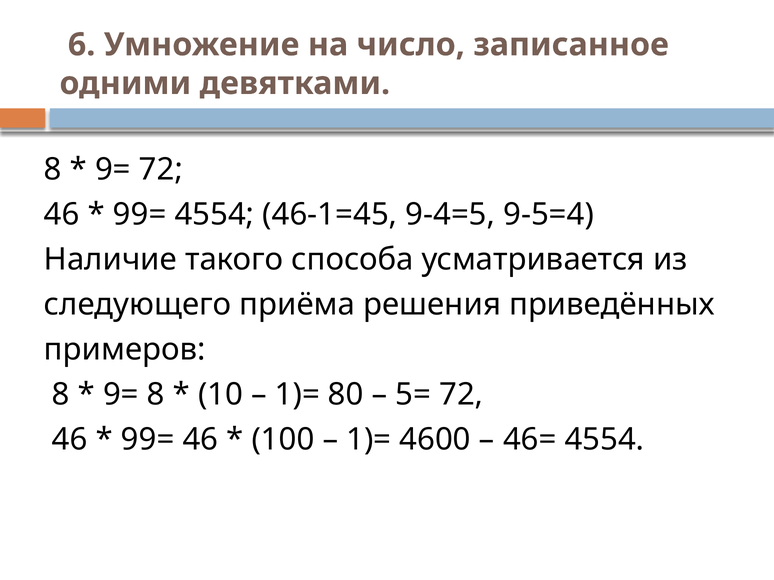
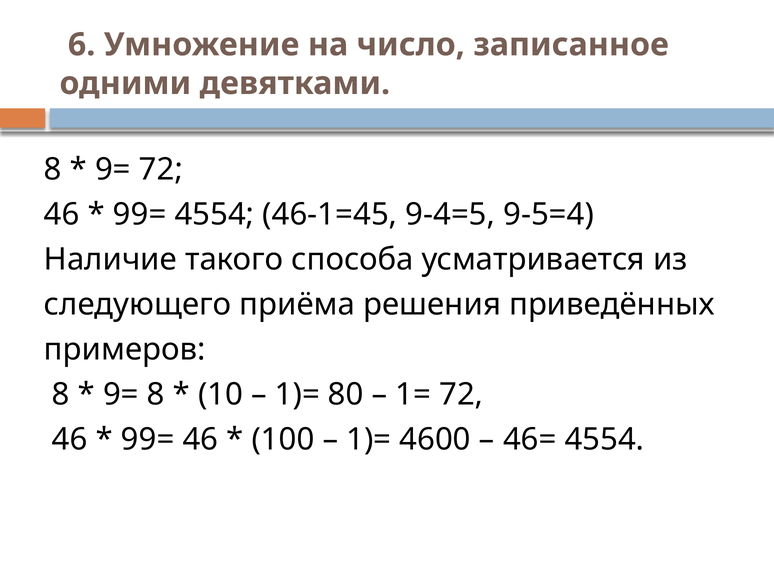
5=: 5= -> 1=
